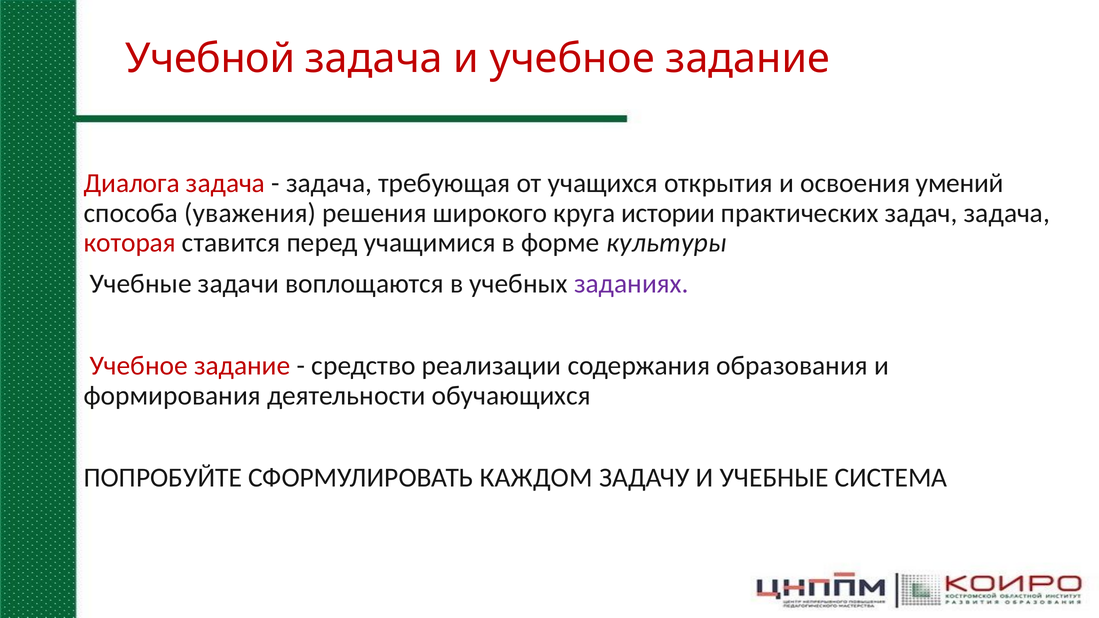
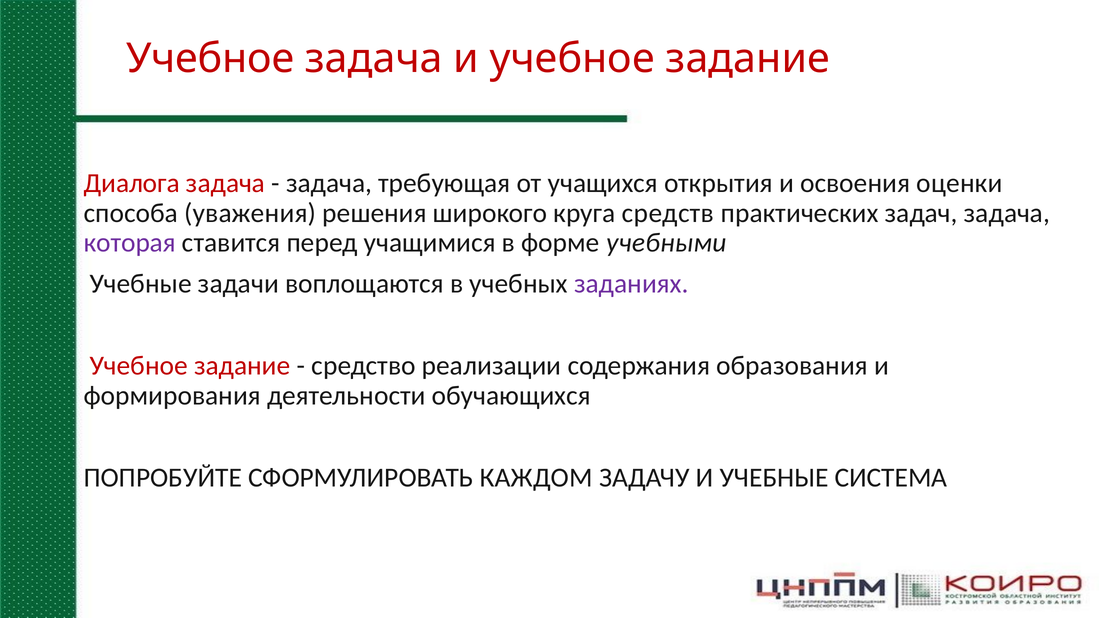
Учебной at (210, 59): Учебной -> Учебное
умений: умений -> оценки
истории: истории -> средств
которая colour: red -> purple
культуры: культуры -> учебными
